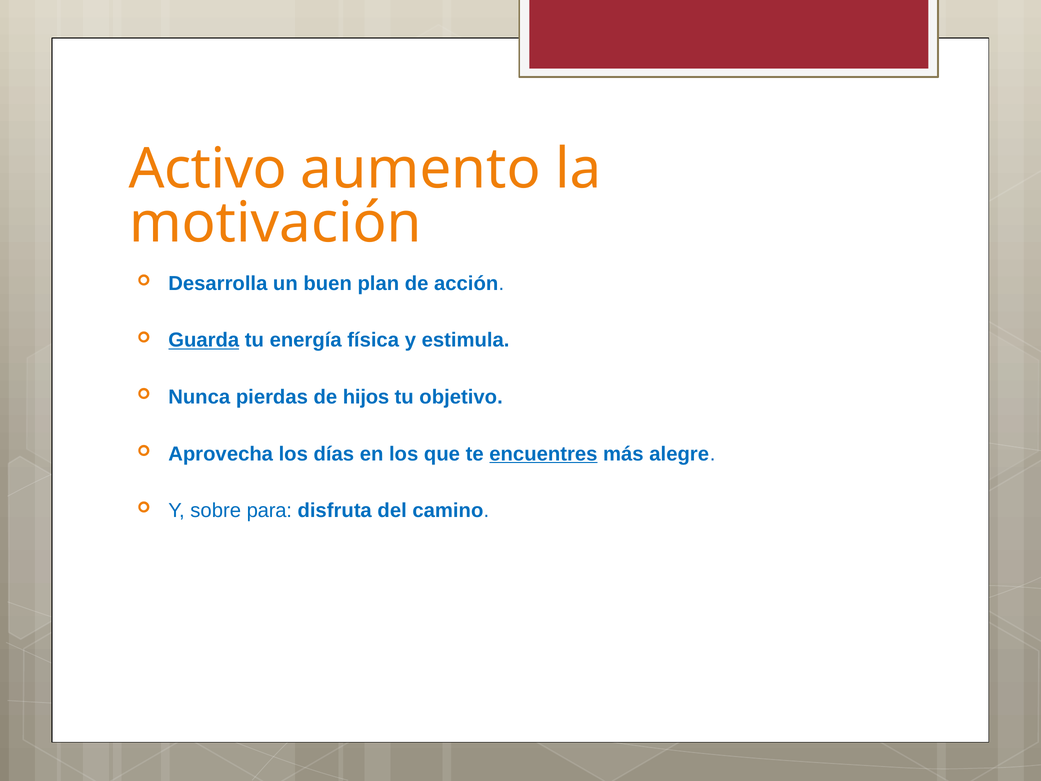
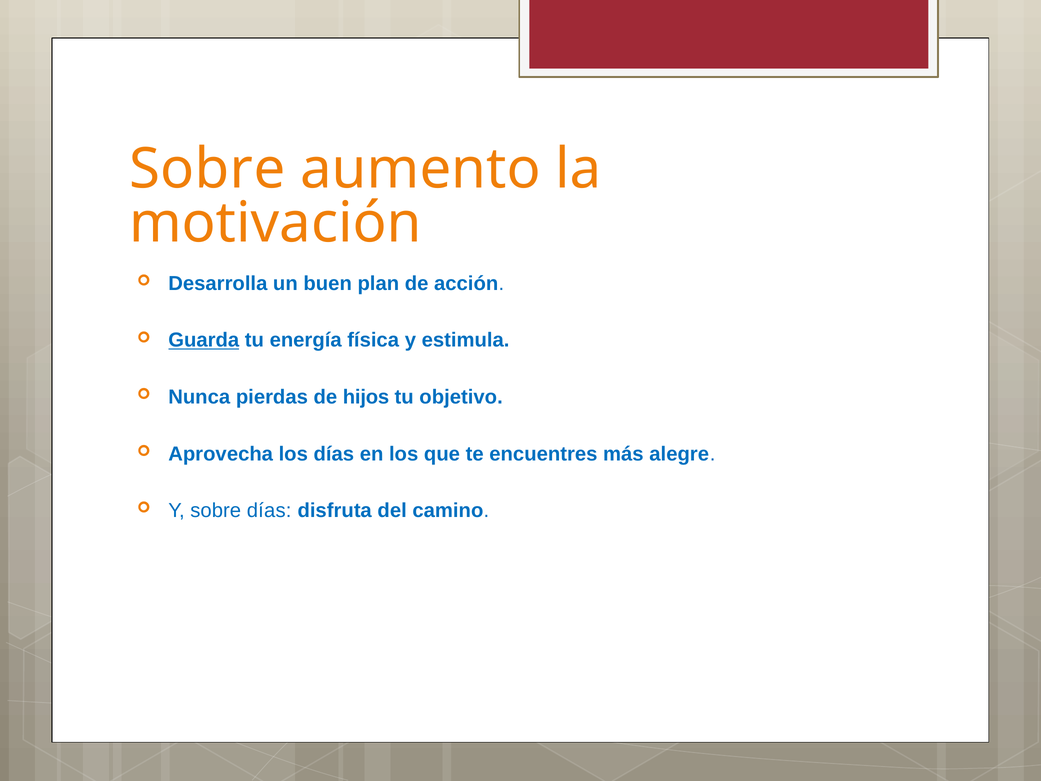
Activo at (208, 169): Activo -> Sobre
encuentres underline: present -> none
sobre para: para -> días
